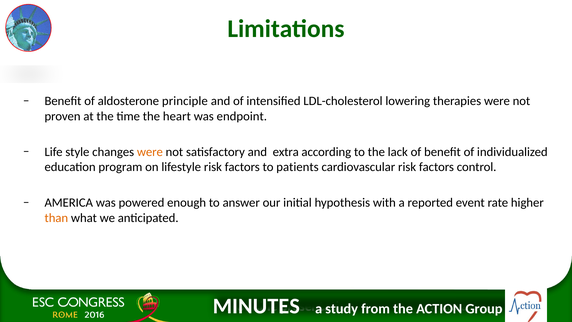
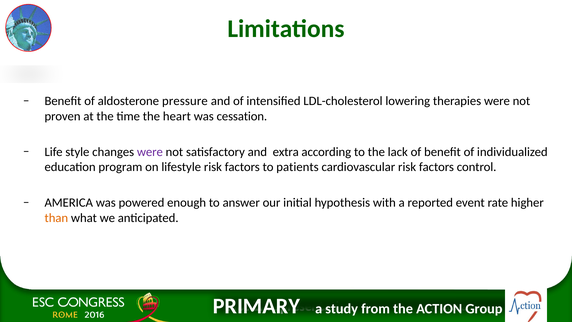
principle: principle -> pressure
endpoint: endpoint -> cessation
were at (150, 152) colour: orange -> purple
MINUTES: MINUTES -> PRIMARY
